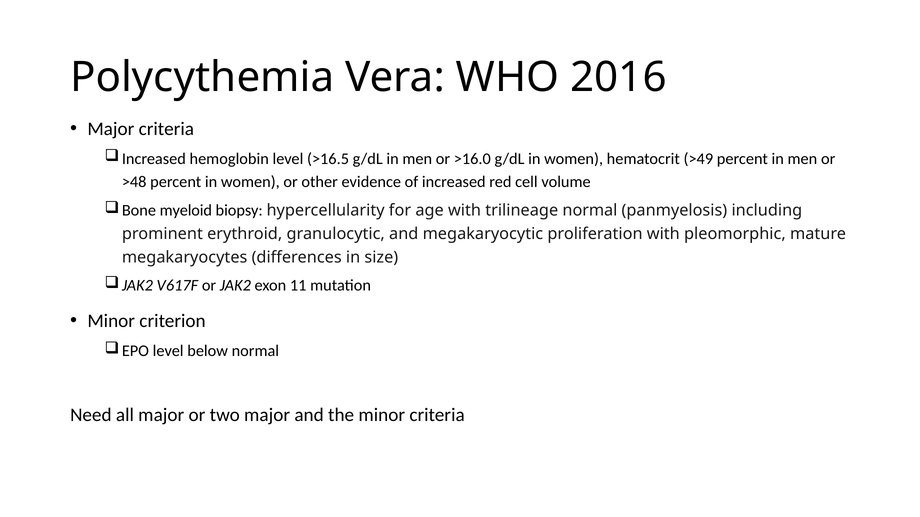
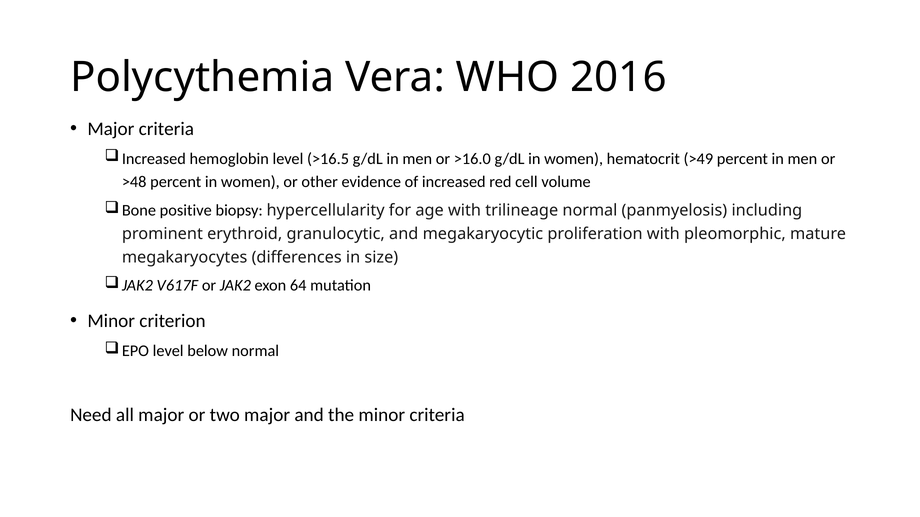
myeloid: myeloid -> positive
11: 11 -> 64
